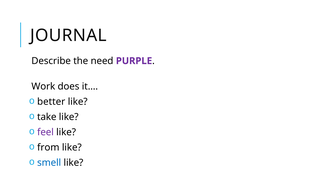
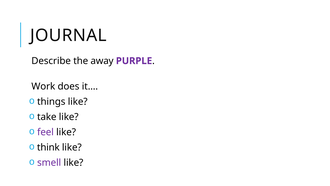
need: need -> away
better: better -> things
from: from -> think
smell colour: blue -> purple
